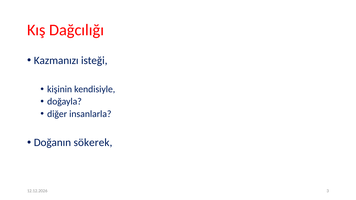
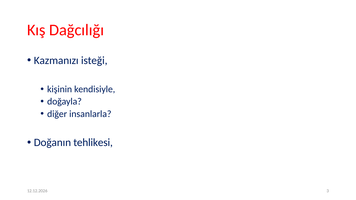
sökerek: sökerek -> tehlikesi
